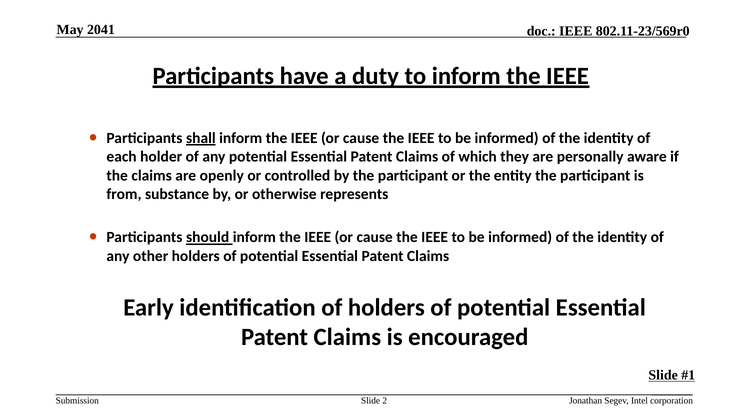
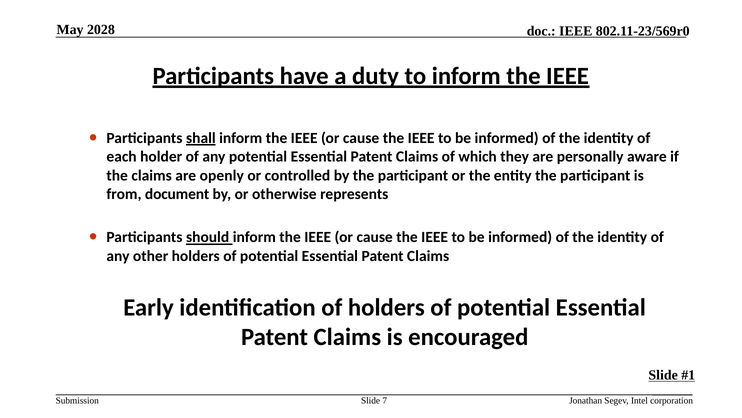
2041: 2041 -> 2028
substance: substance -> document
2: 2 -> 7
